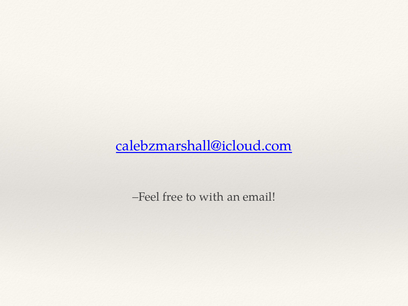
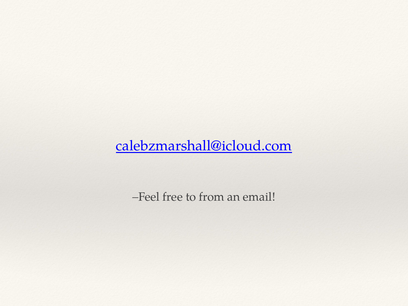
with: with -> from
